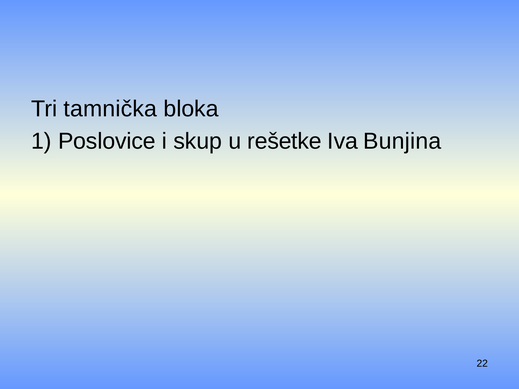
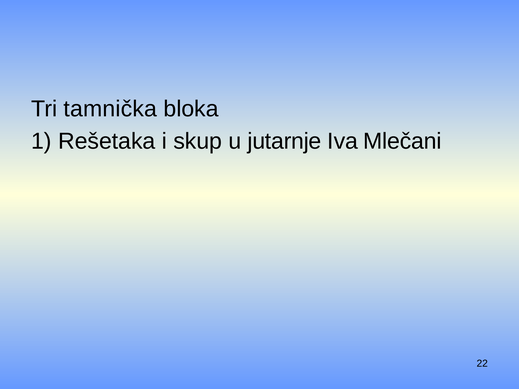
Poslovice: Poslovice -> Rešetaka
rešetke: rešetke -> jutarnje
Bunjina: Bunjina -> Mlečani
